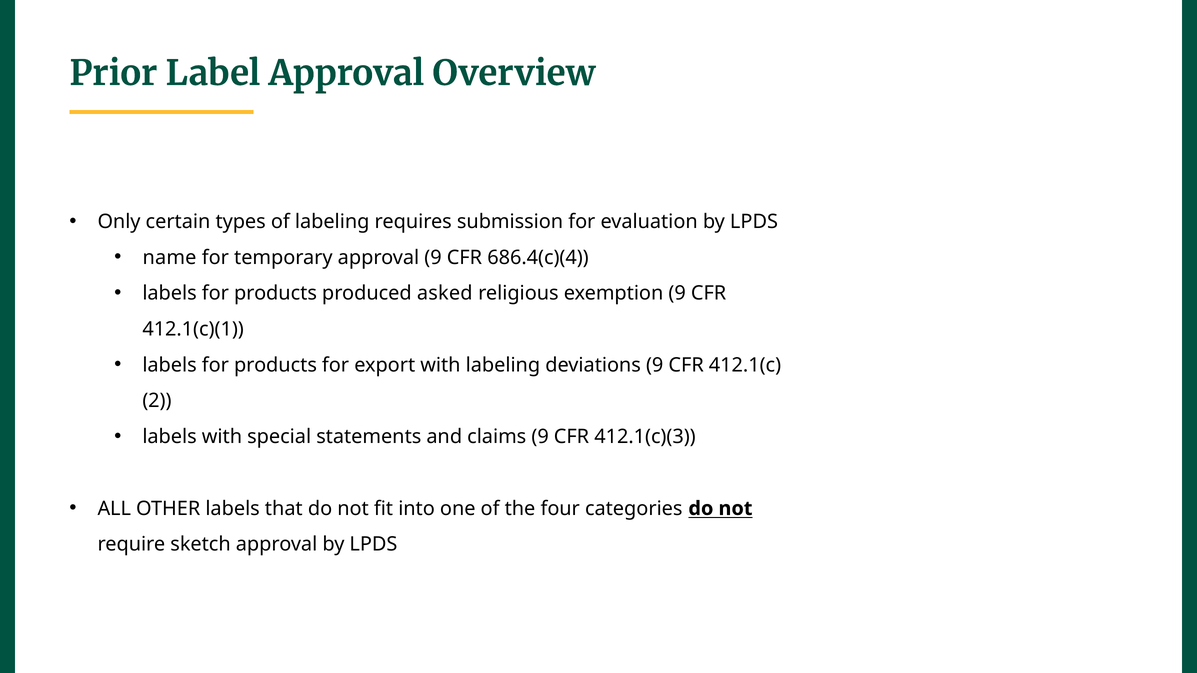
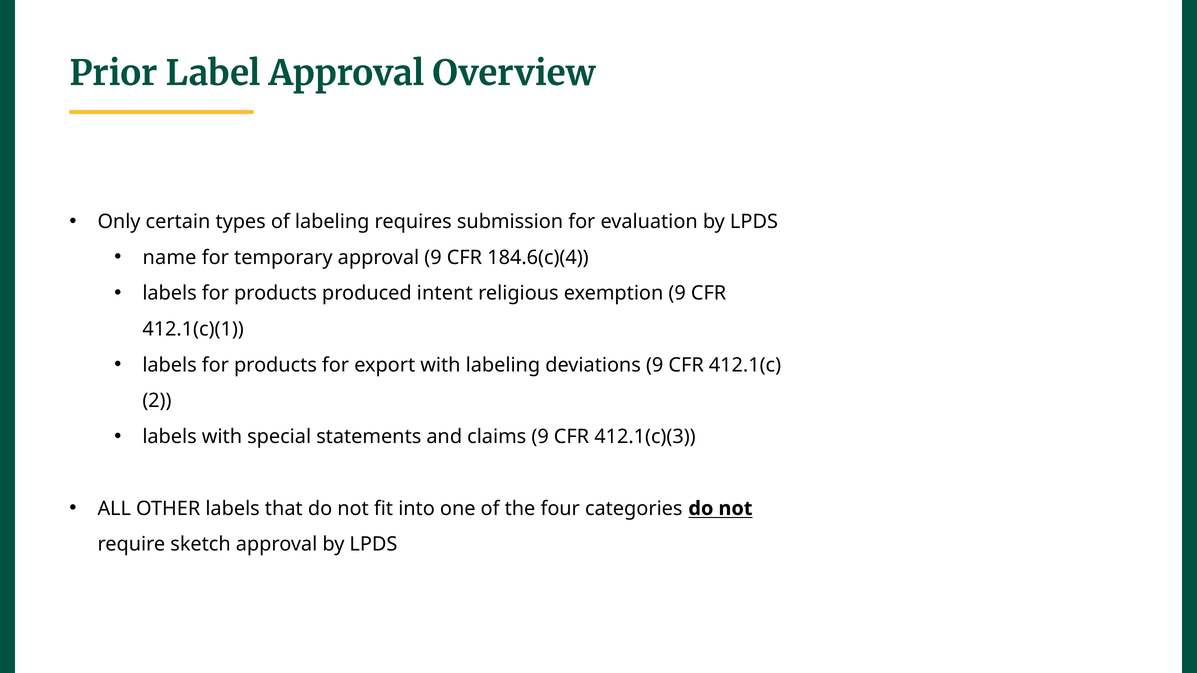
686.4(c)(4: 686.4(c)(4 -> 184.6(c)(4
asked: asked -> intent
